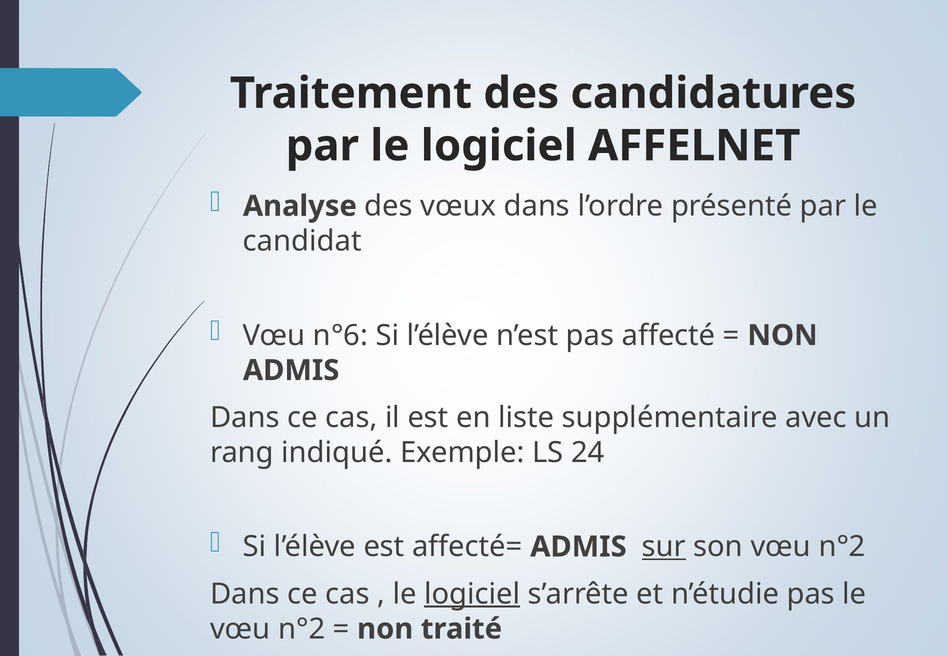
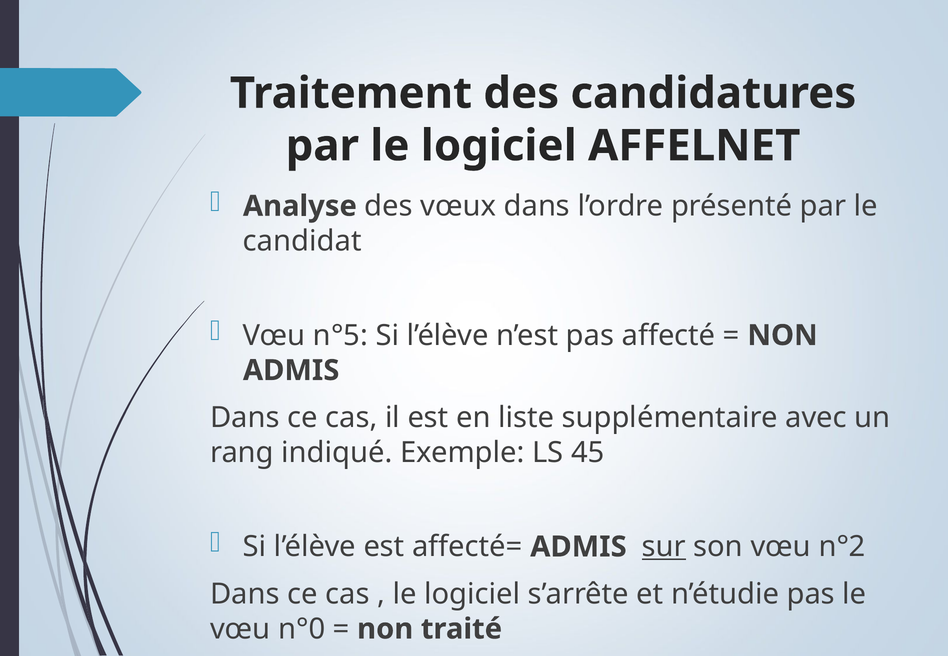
n°6: n°6 -> n°5
24: 24 -> 45
logiciel at (472, 594) underline: present -> none
n°2 at (302, 629): n°2 -> n°0
